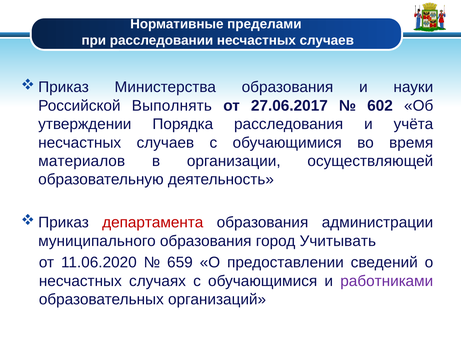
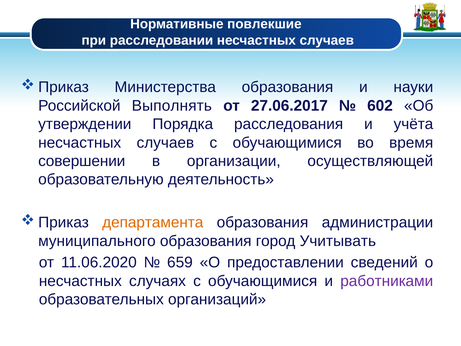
пределами: пределами -> повлекшие
материалов: материалов -> совершении
департамента colour: red -> orange
